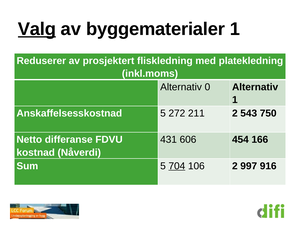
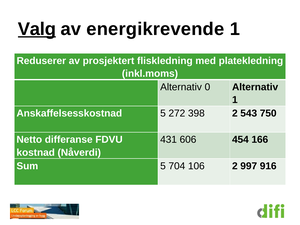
byggematerialer: byggematerialer -> energikrevende
211: 211 -> 398
704 underline: present -> none
